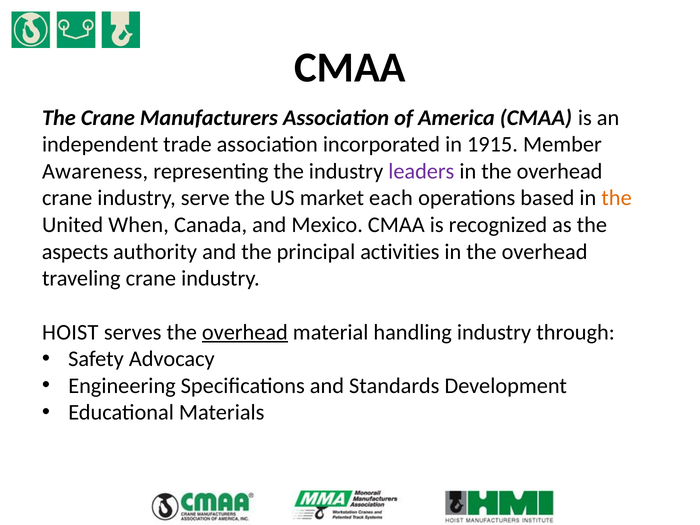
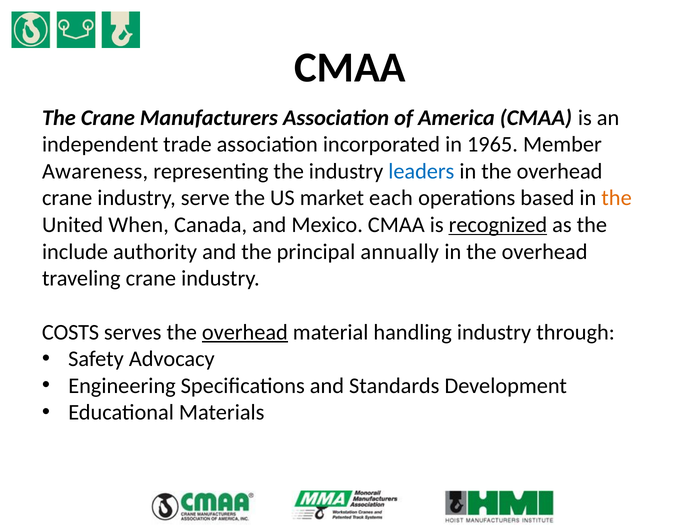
1915: 1915 -> 1965
leaders colour: purple -> blue
recognized underline: none -> present
aspects: aspects -> include
activities: activities -> annually
HOIST: HOIST -> COSTS
